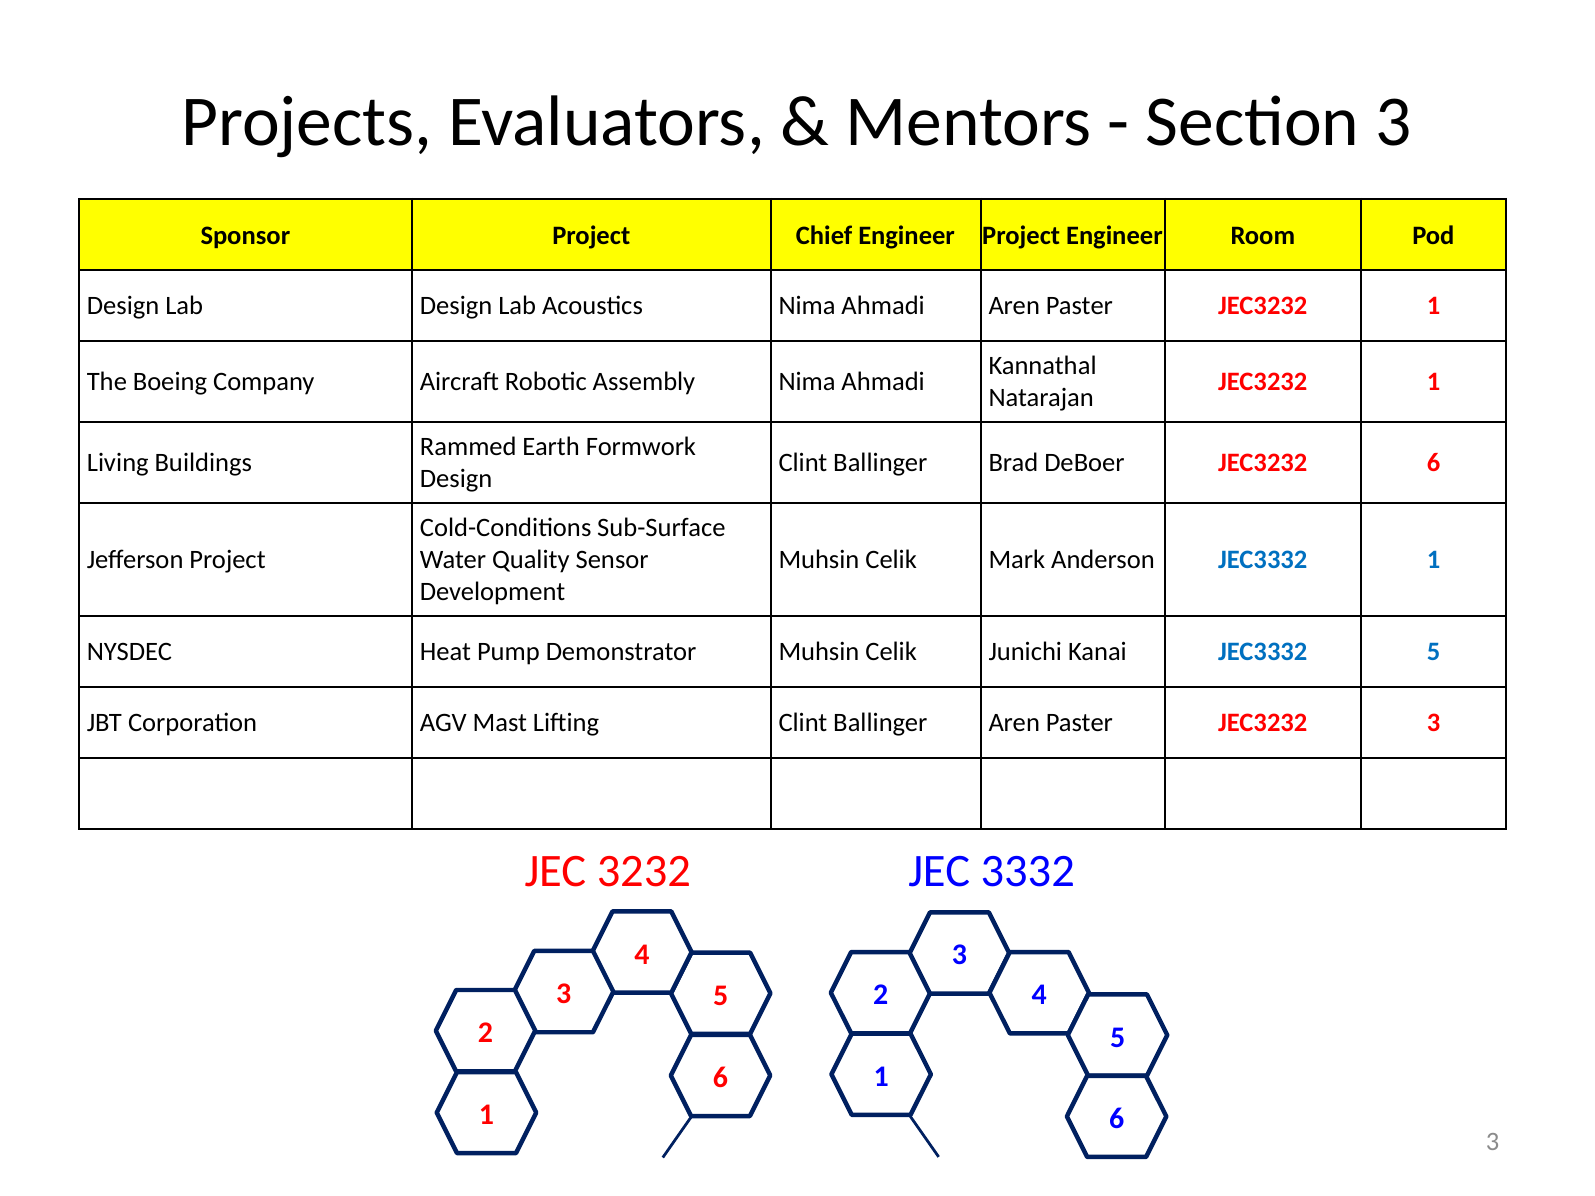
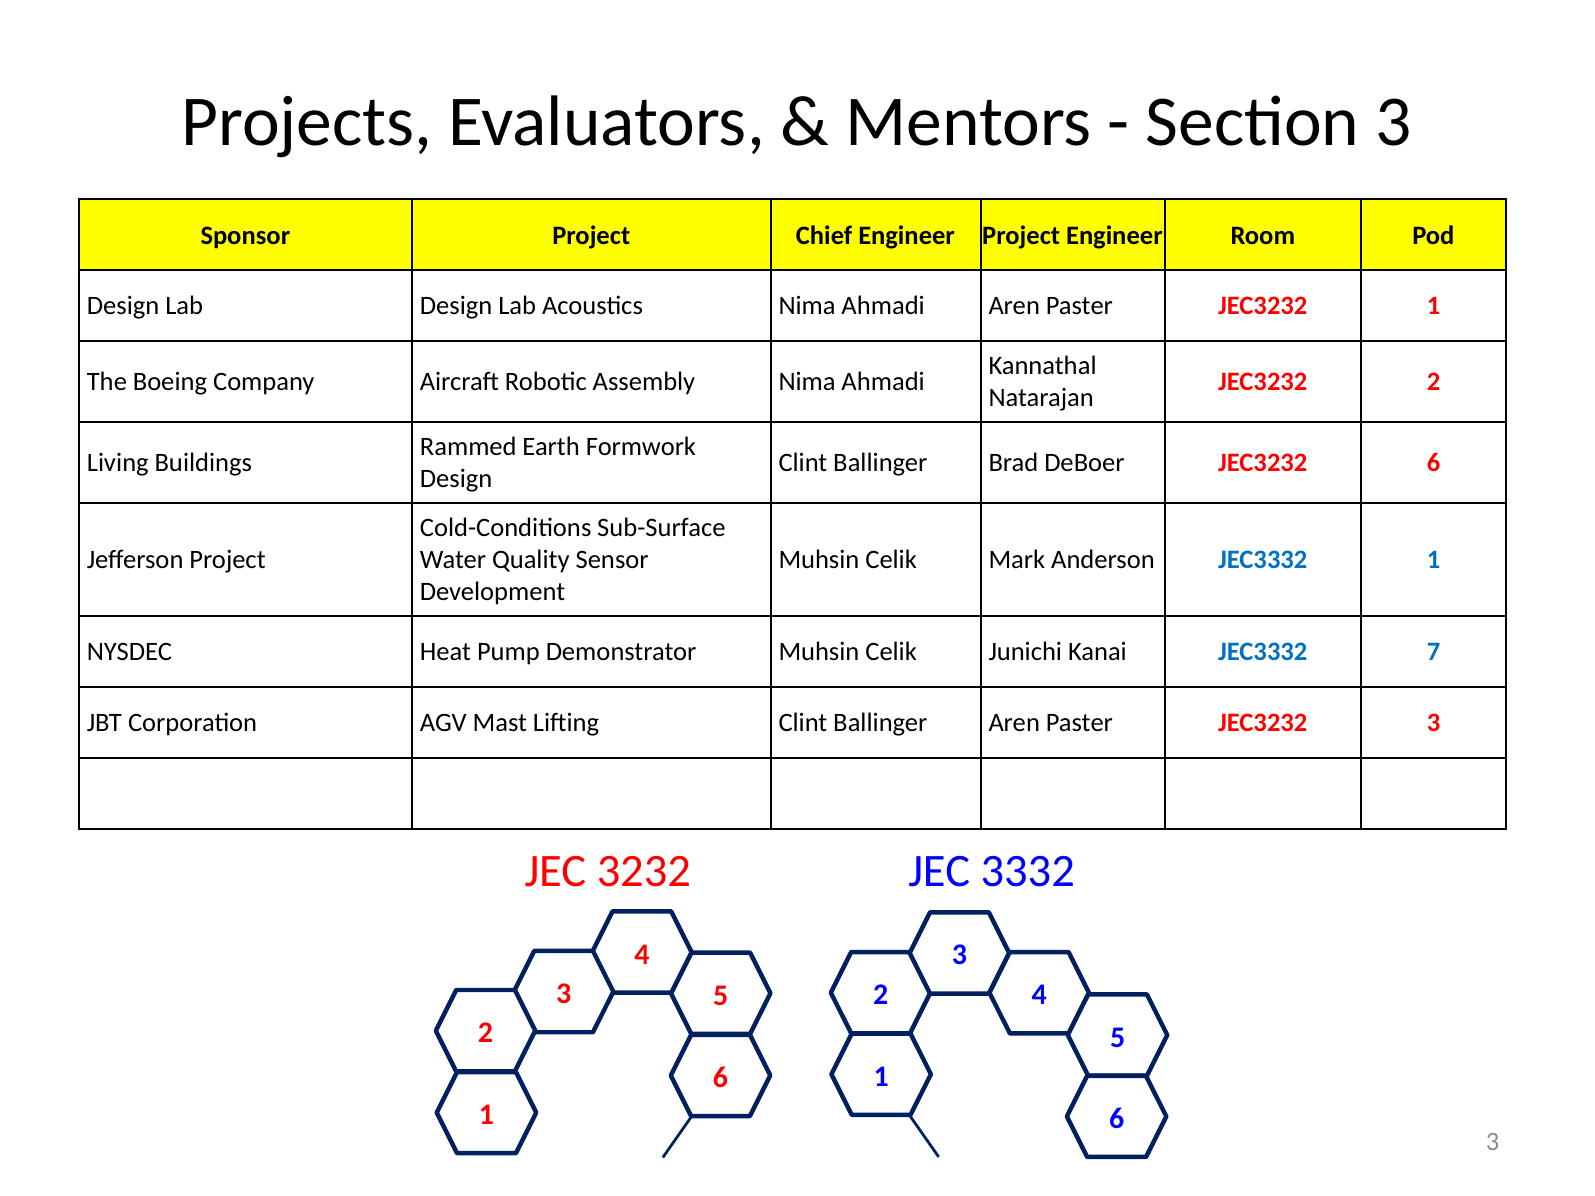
1 at (1433, 382): 1 -> 2
JEC3332 5: 5 -> 7
